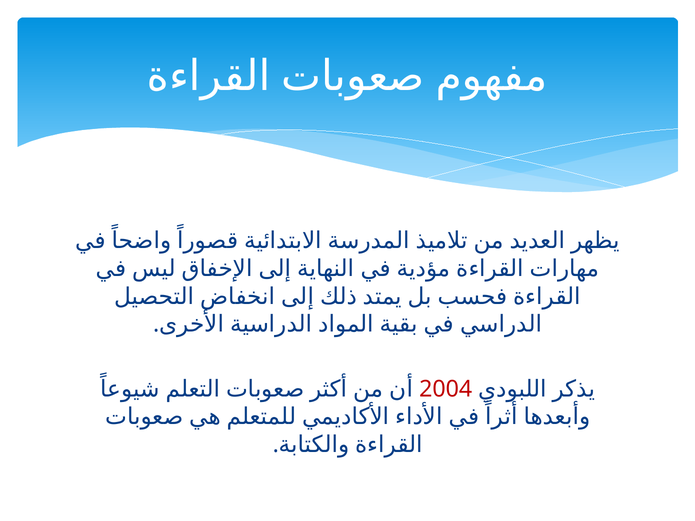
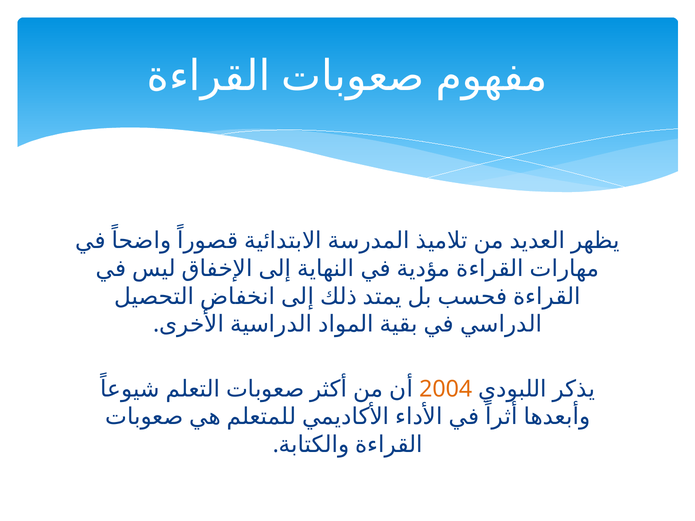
2004 colour: red -> orange
